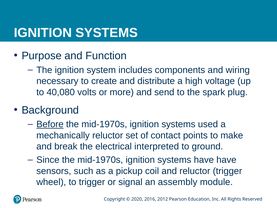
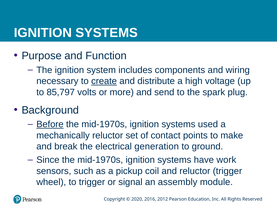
create underline: none -> present
40,080: 40,080 -> 85,797
interpreted: interpreted -> generation
have have: have -> work
